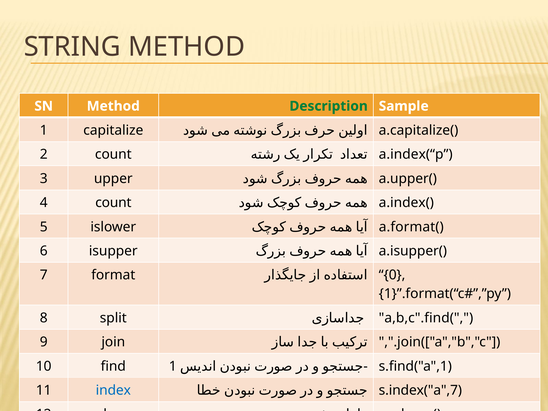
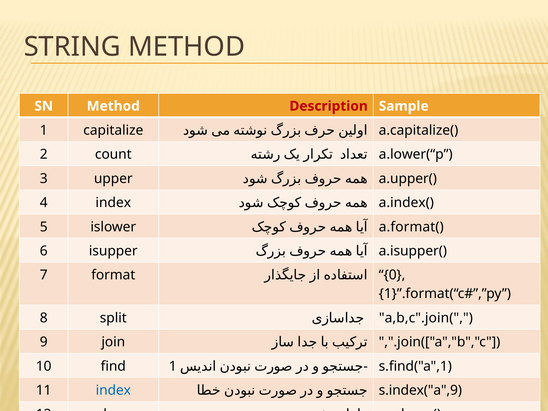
Description colour: green -> red
a.index(“p: a.index(“p -> a.lower(“p
4 count: count -> index
a,b,c".find(: a,b,c".find( -> a,b,c".join(
s.index("a",7: s.index("a",7 -> s.index("a",9
